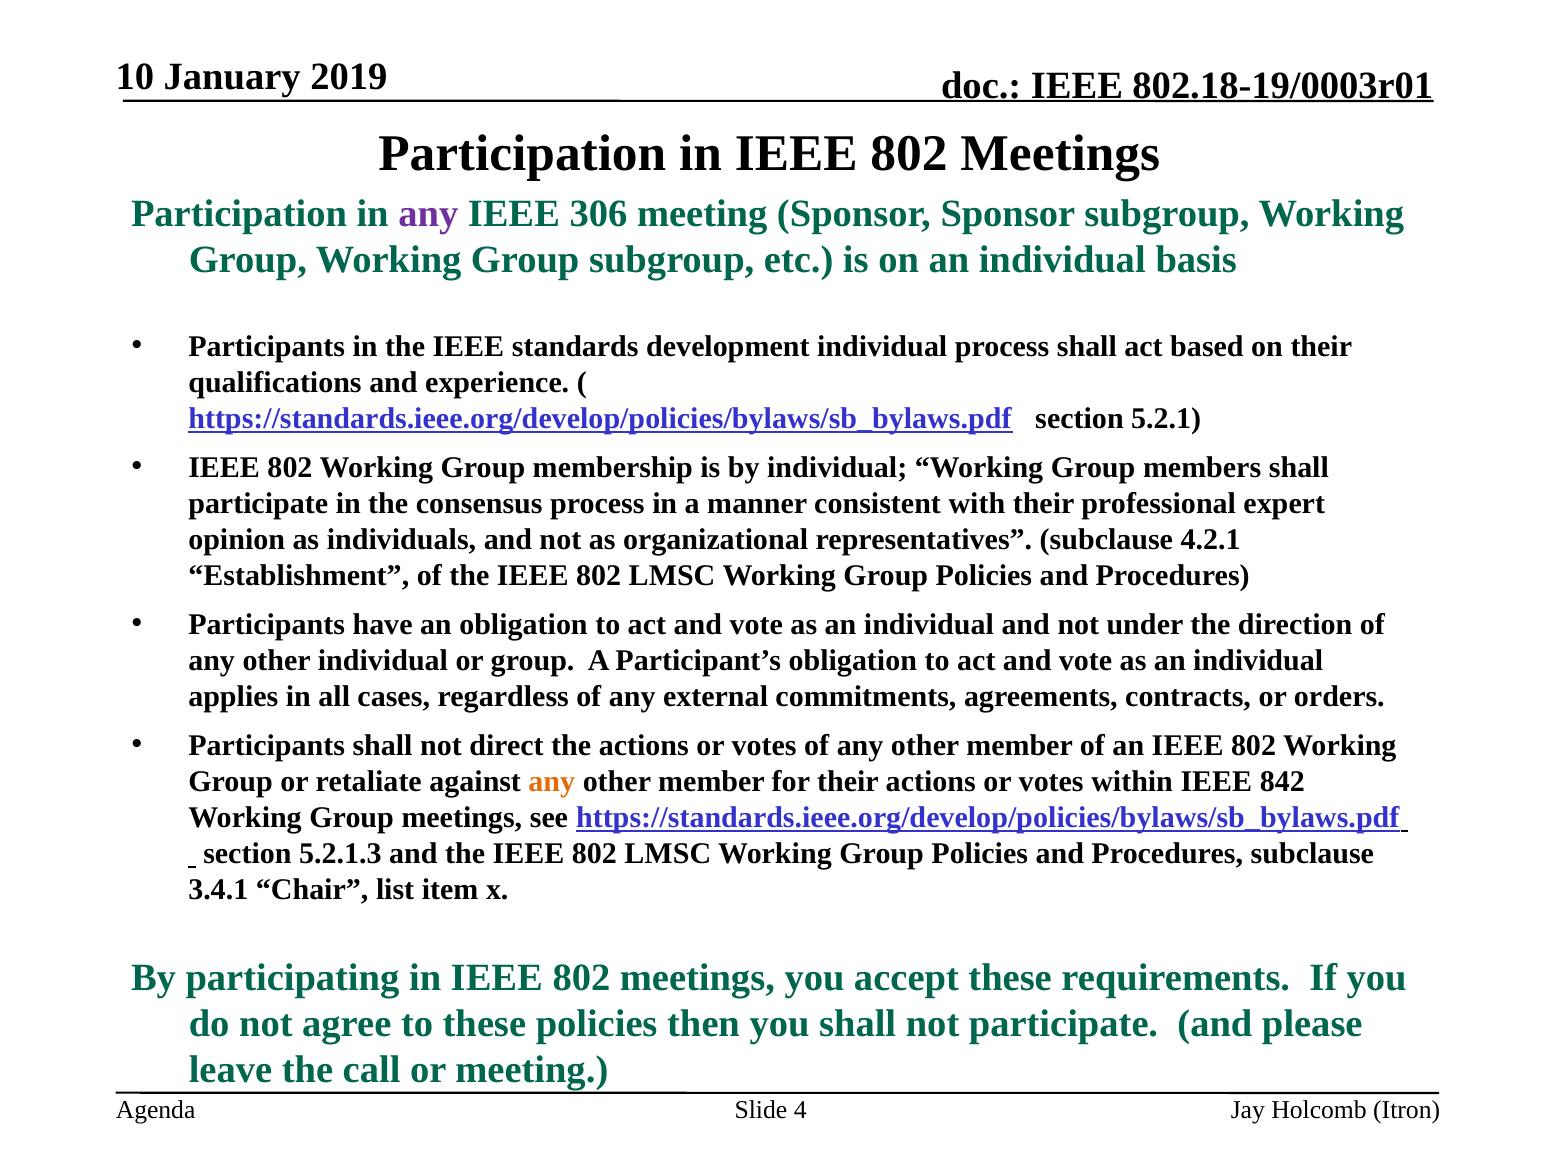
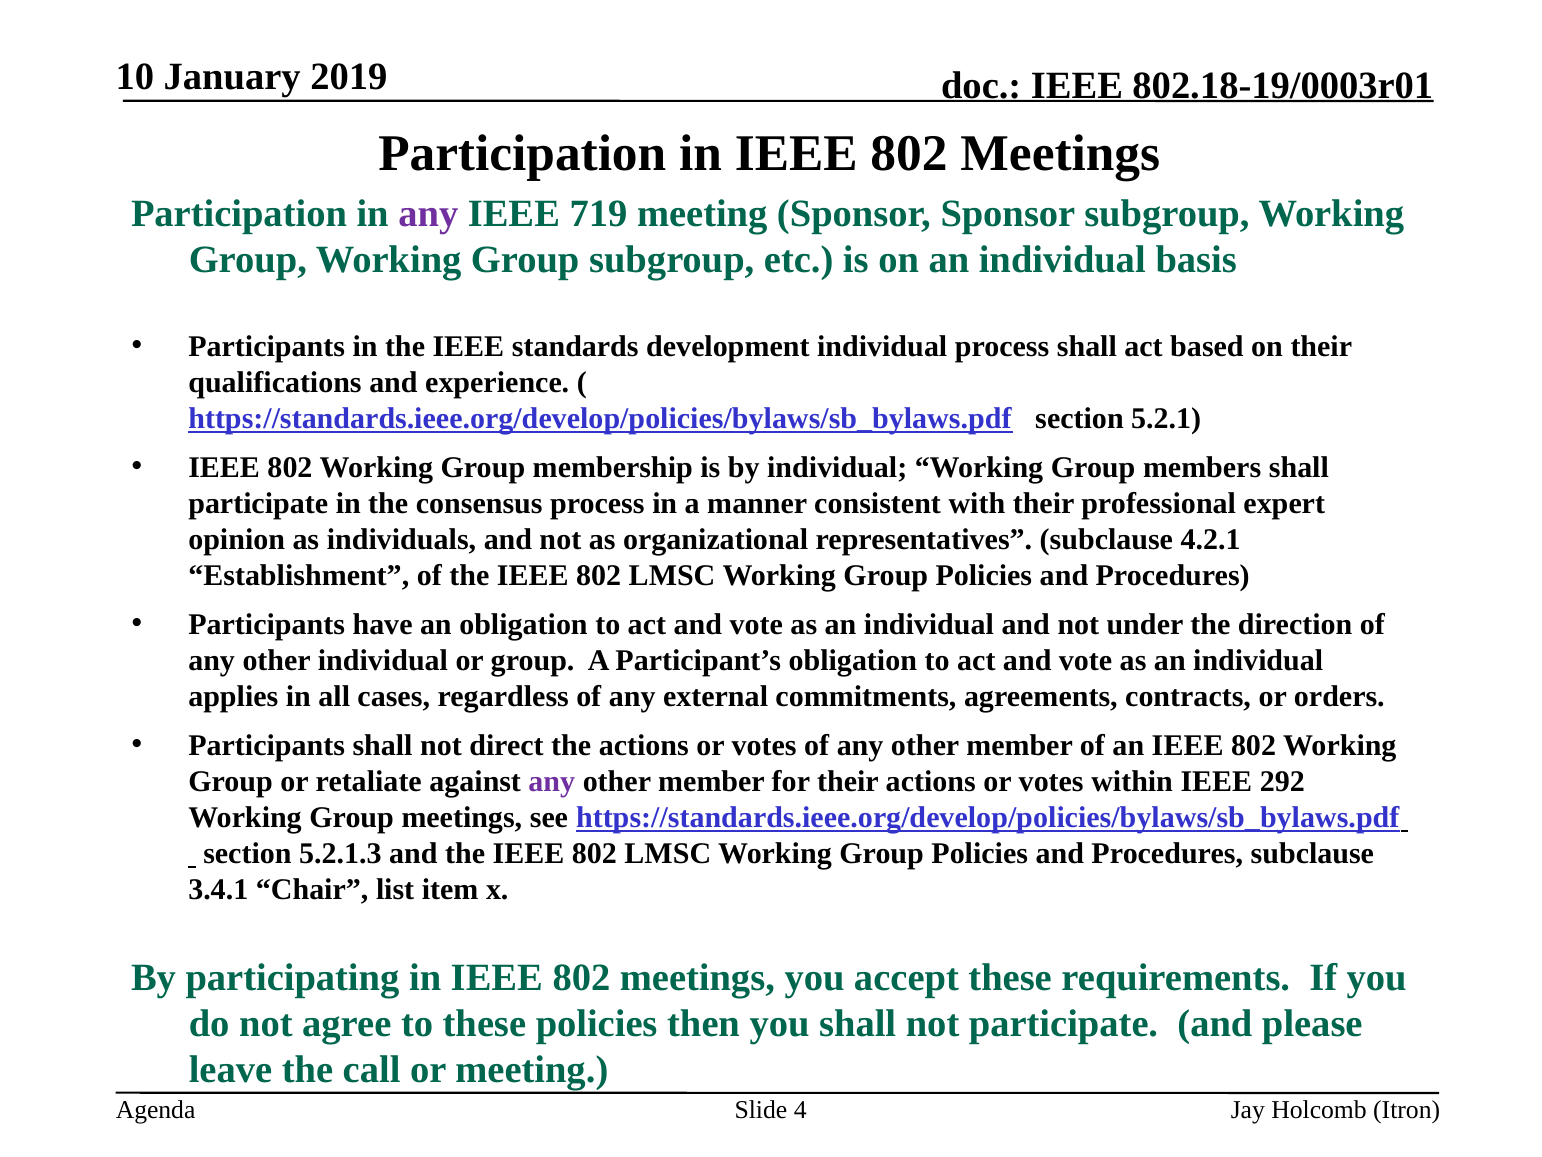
306: 306 -> 719
any at (552, 781) colour: orange -> purple
842: 842 -> 292
